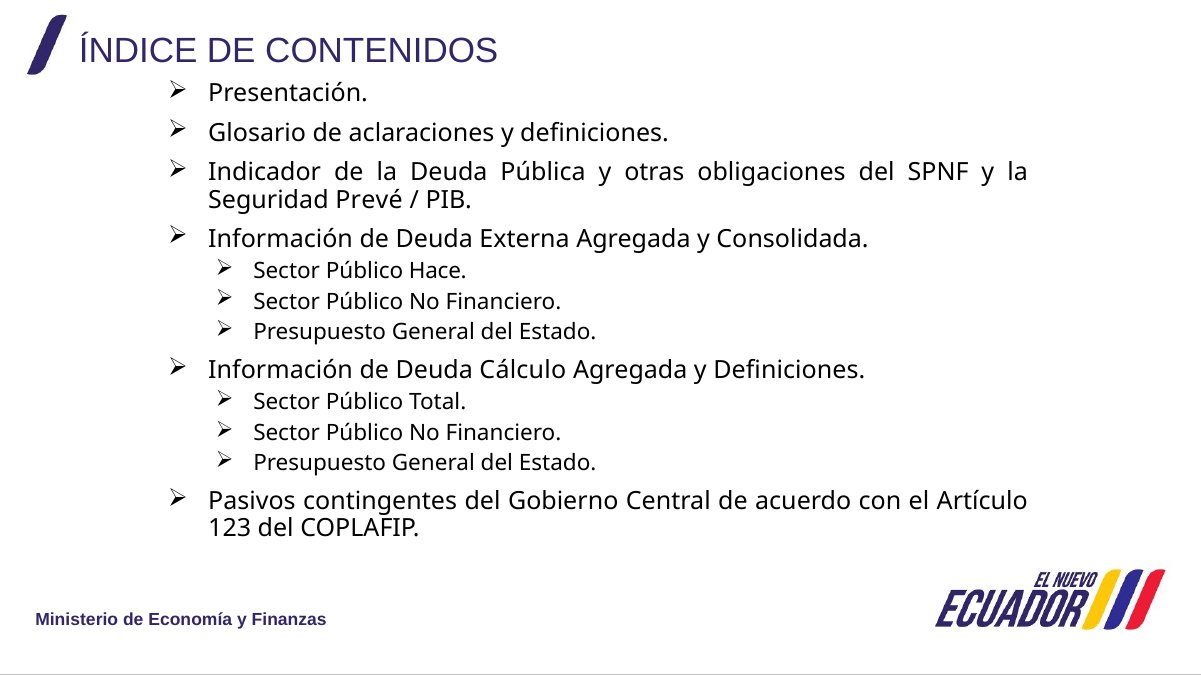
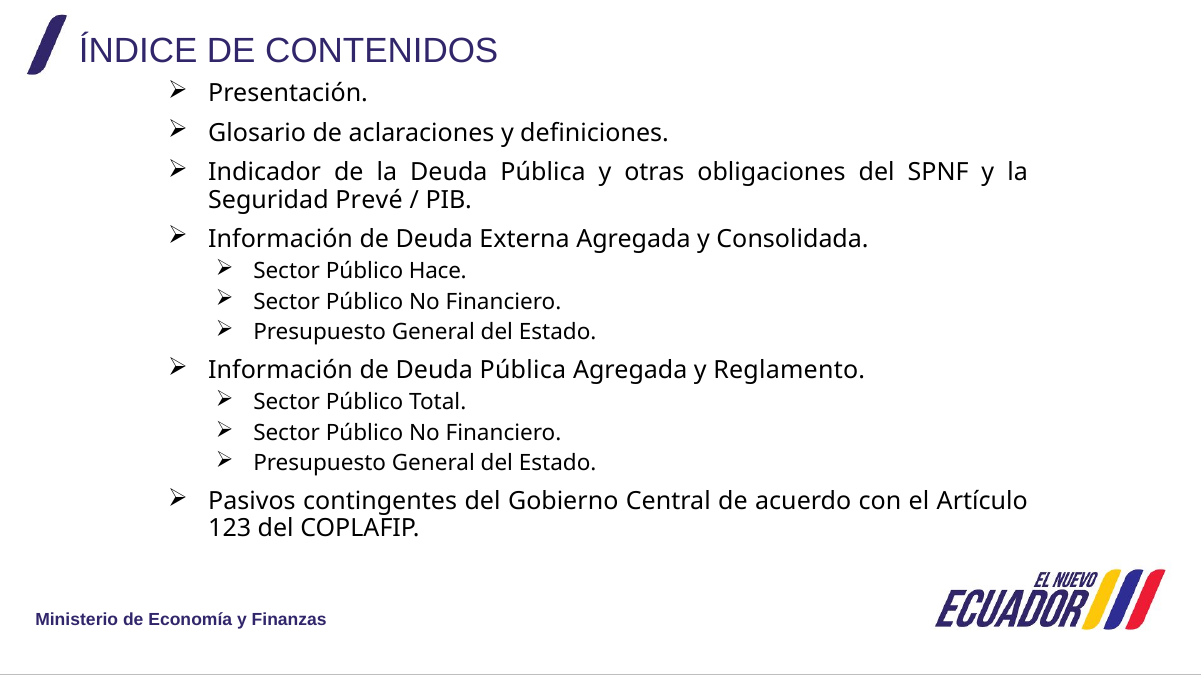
de Deuda Cálculo: Cálculo -> Pública
Agregada y Definiciones: Definiciones -> Reglamento
